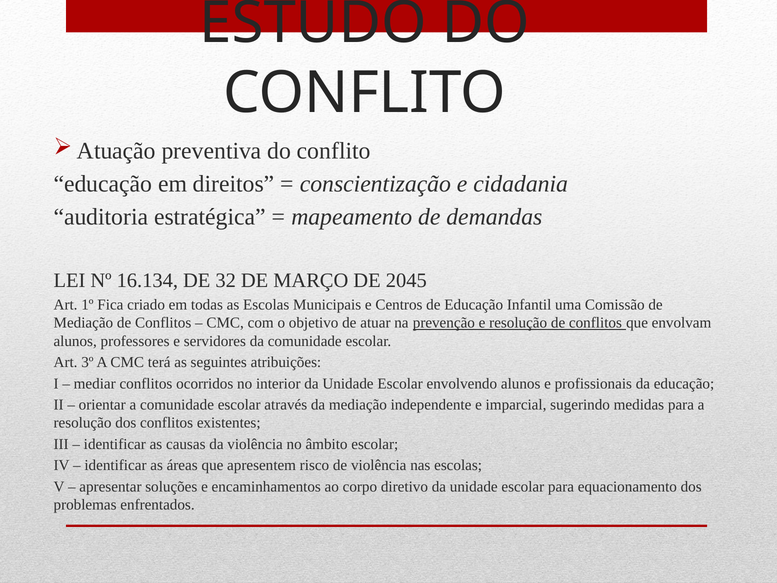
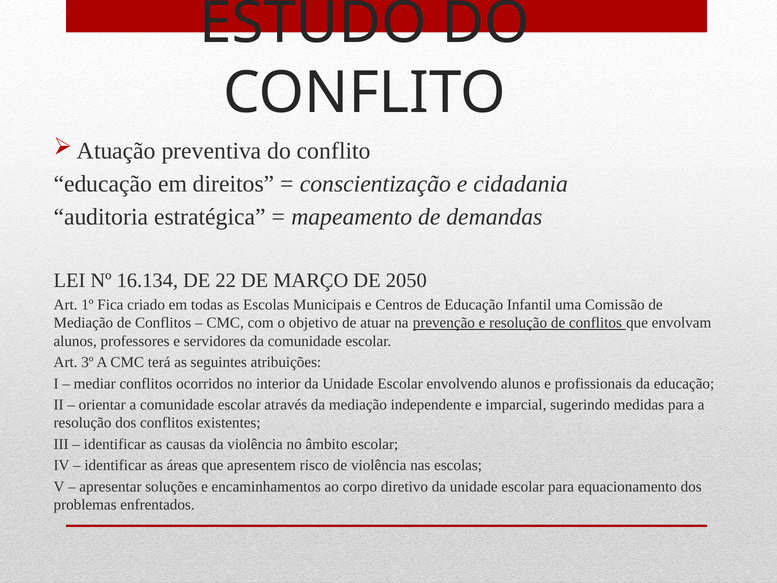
32: 32 -> 22
2045: 2045 -> 2050
